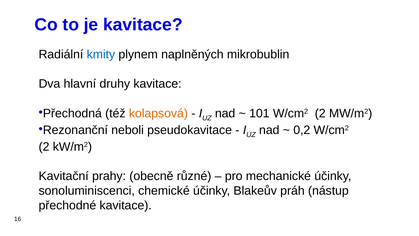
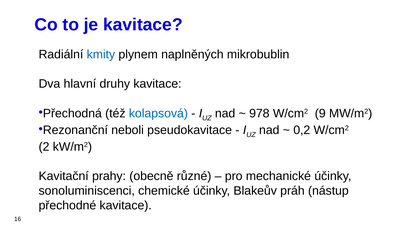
kolapsová colour: orange -> blue
101: 101 -> 978
2 at (320, 113): 2 -> 9
